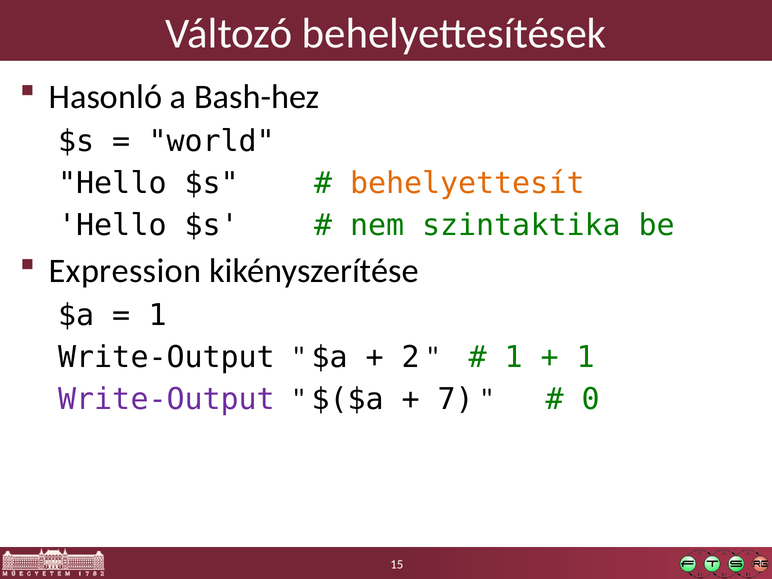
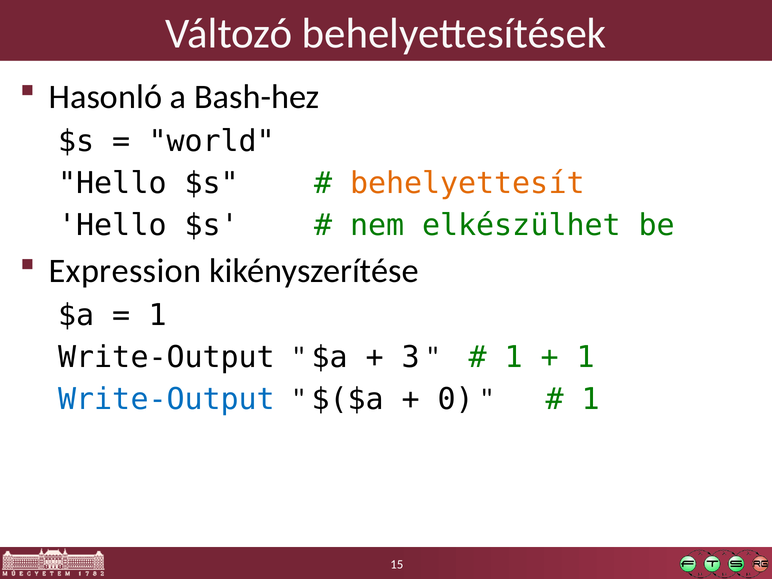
szintaktika: szintaktika -> elkészülhet
2: 2 -> 3
Write-Output at (167, 400) colour: purple -> blue
7: 7 -> 0
0 at (591, 400): 0 -> 1
